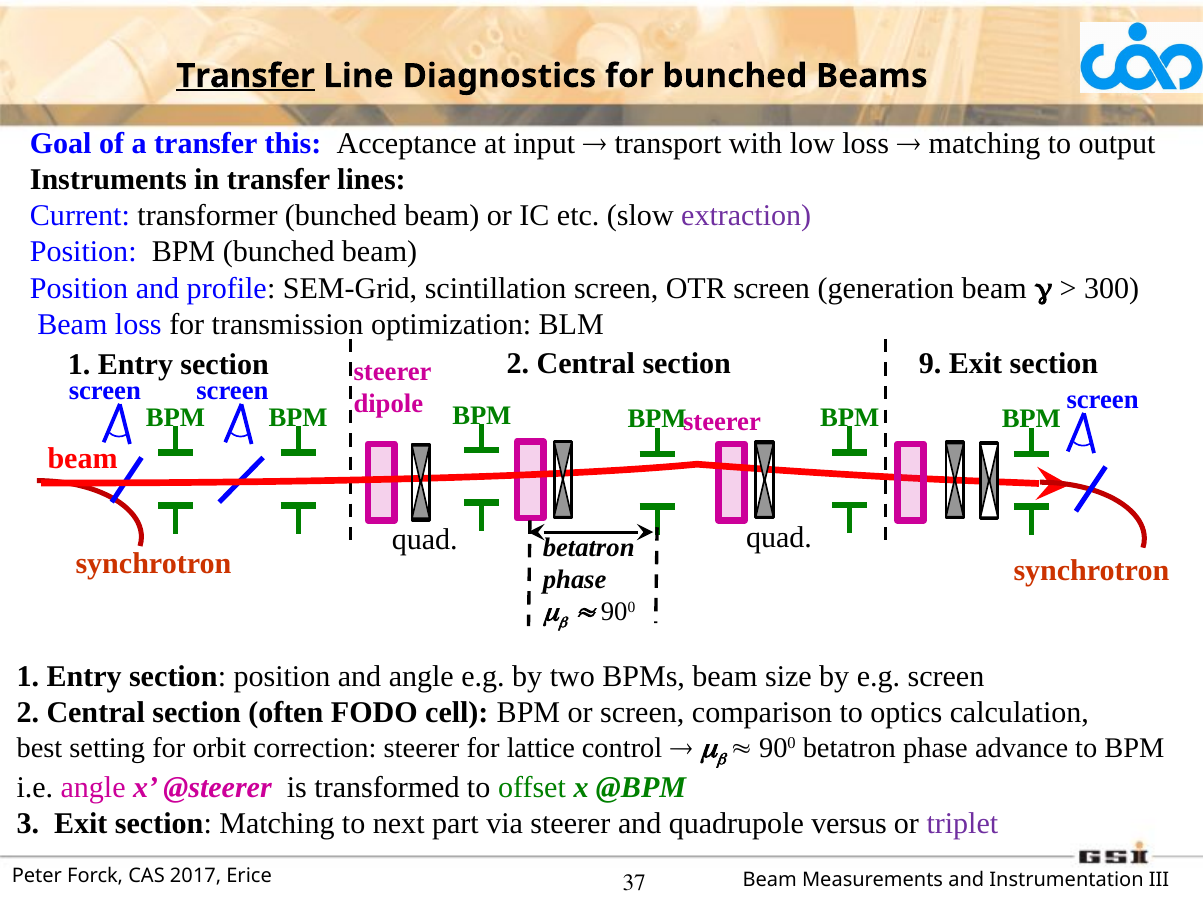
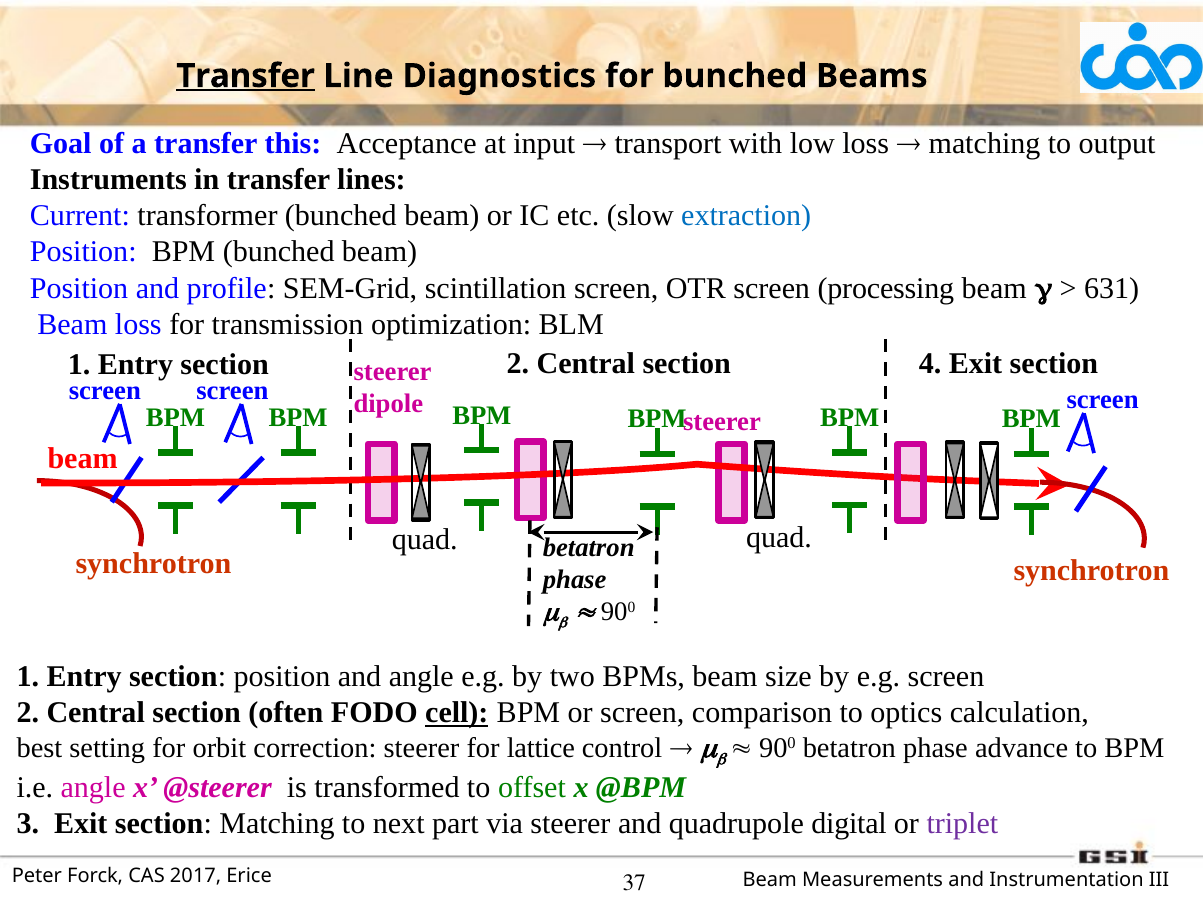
extraction colour: purple -> blue
generation: generation -> processing
300: 300 -> 631
9: 9 -> 4
cell underline: none -> present
versus: versus -> digital
